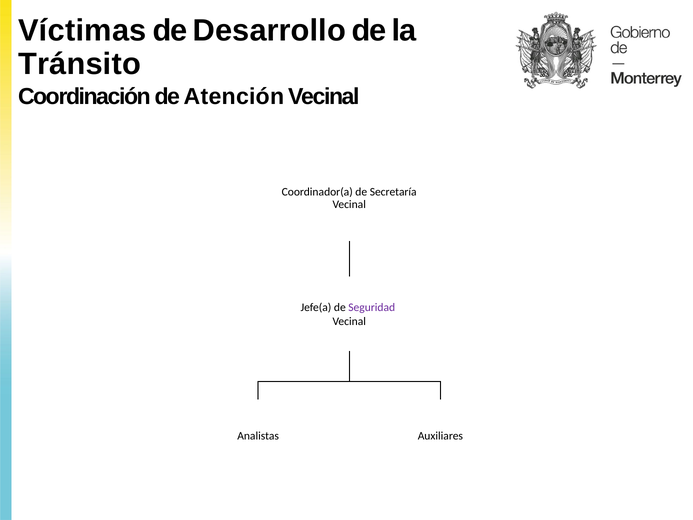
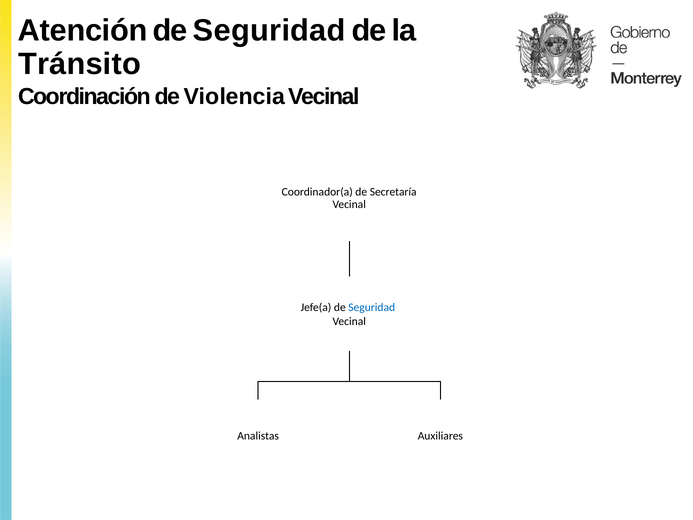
Víctimas: Víctimas -> Atención
Desarrollo at (269, 31): Desarrollo -> Seguridad
Atención: Atención -> Violencia
Seguridad at (372, 307) colour: purple -> blue
